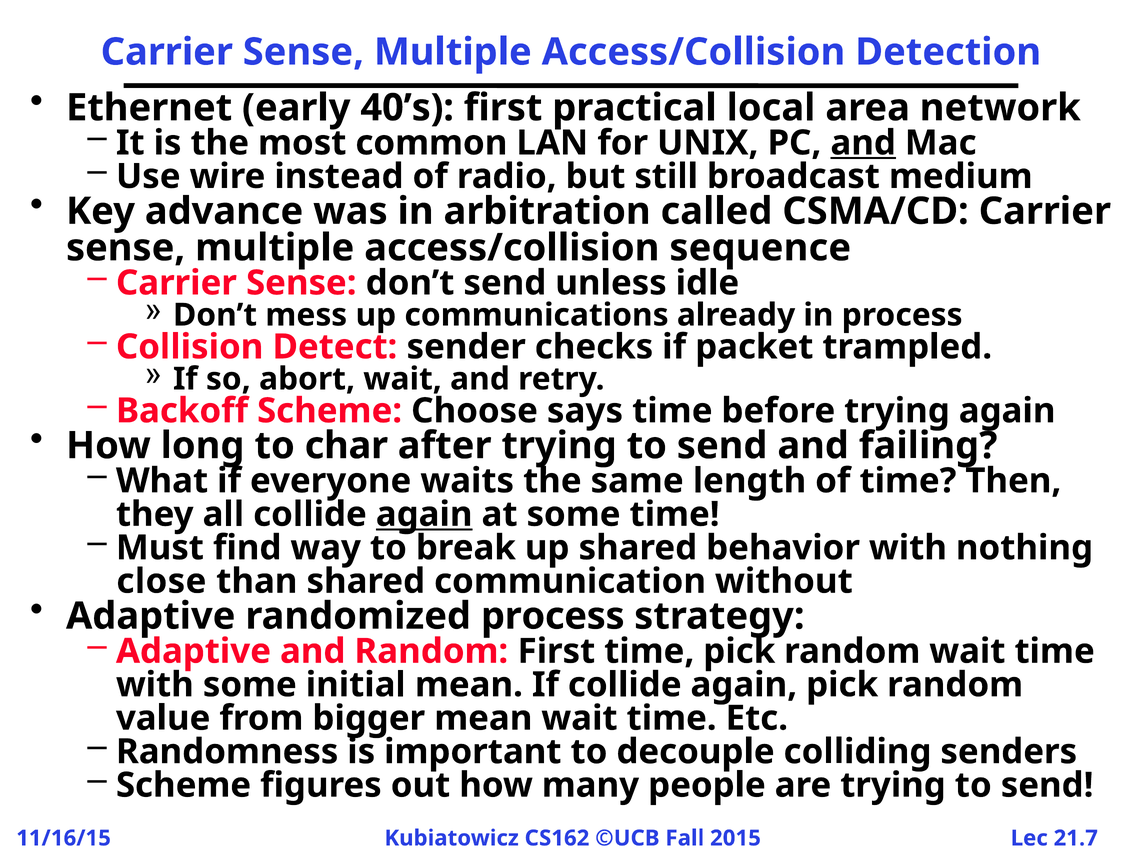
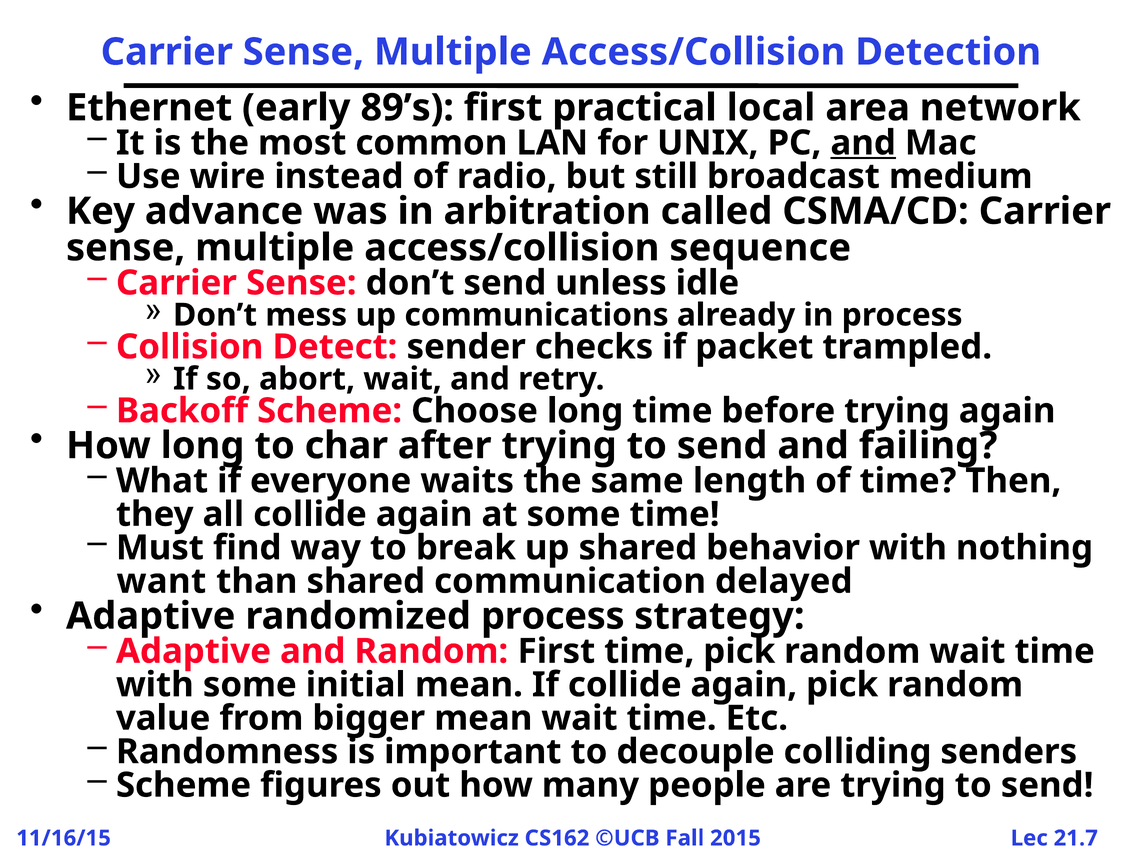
40’s: 40’s -> 89’s
Choose says: says -> long
again at (424, 515) underline: present -> none
close: close -> want
without: without -> delayed
